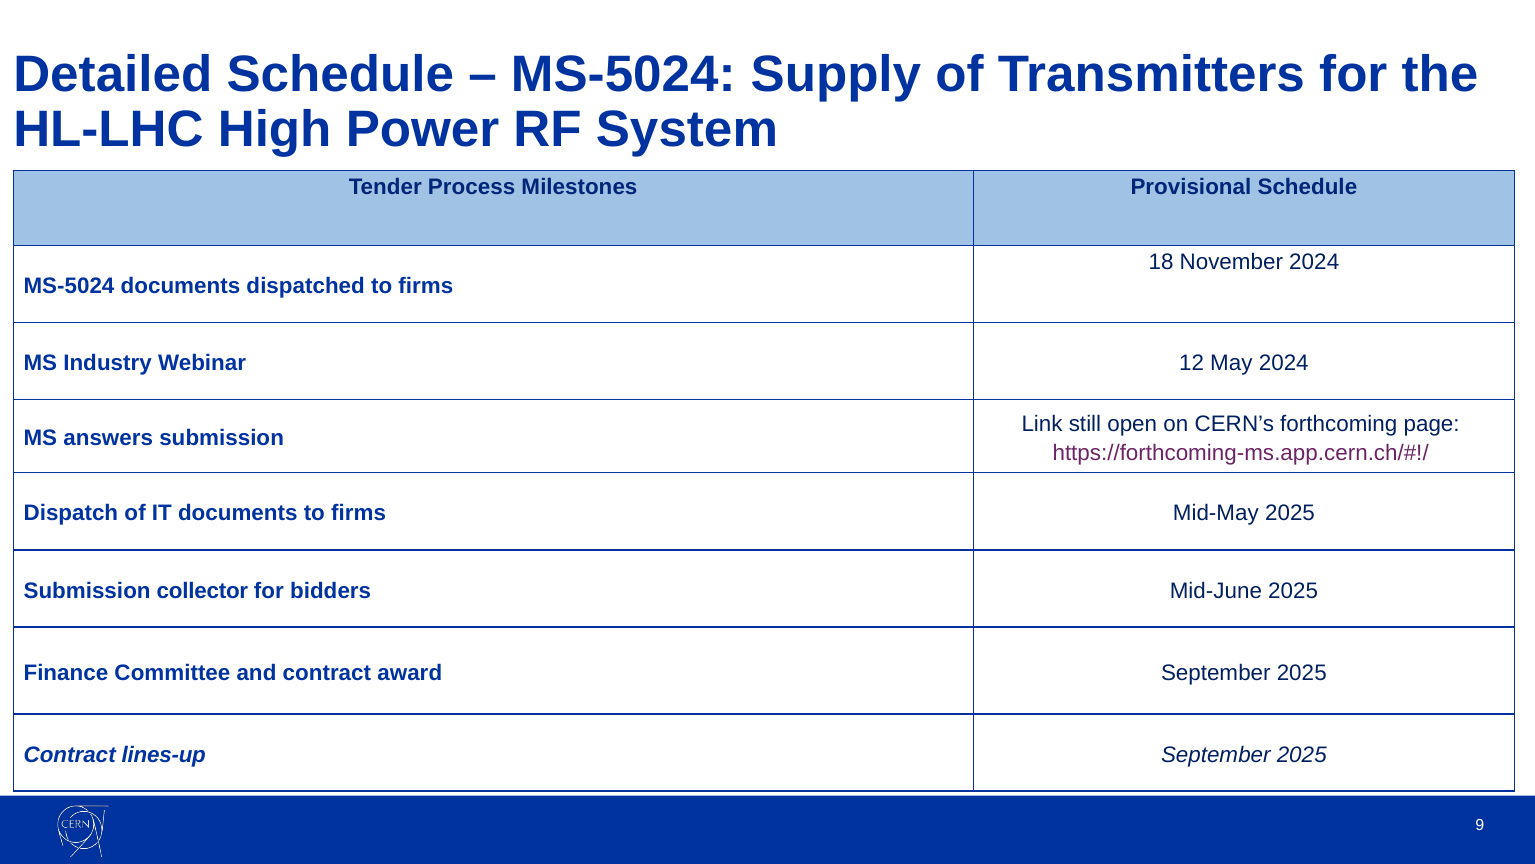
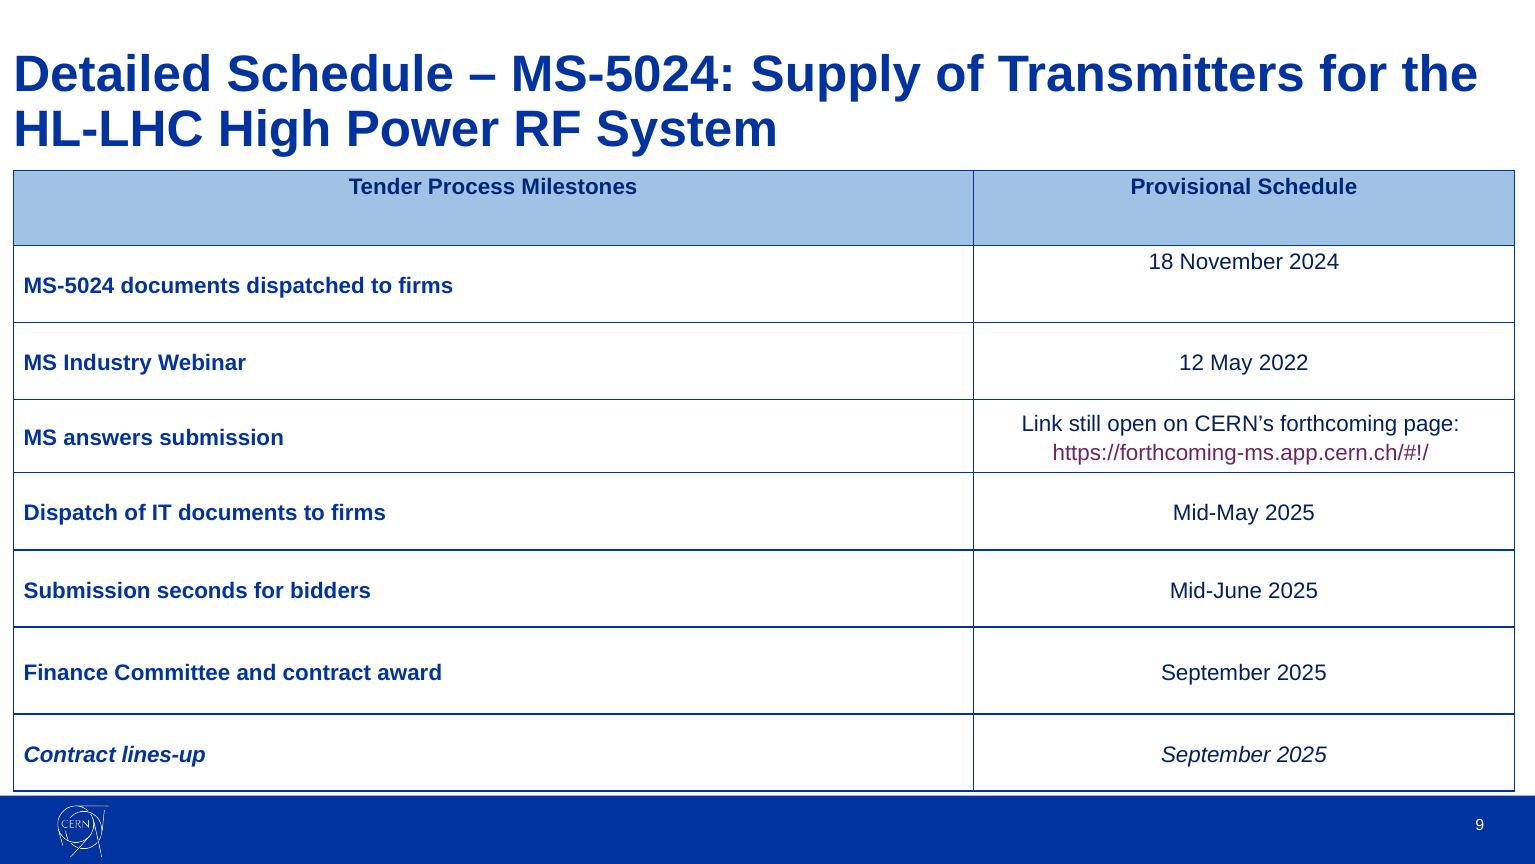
May 2024: 2024 -> 2022
collector: collector -> seconds
